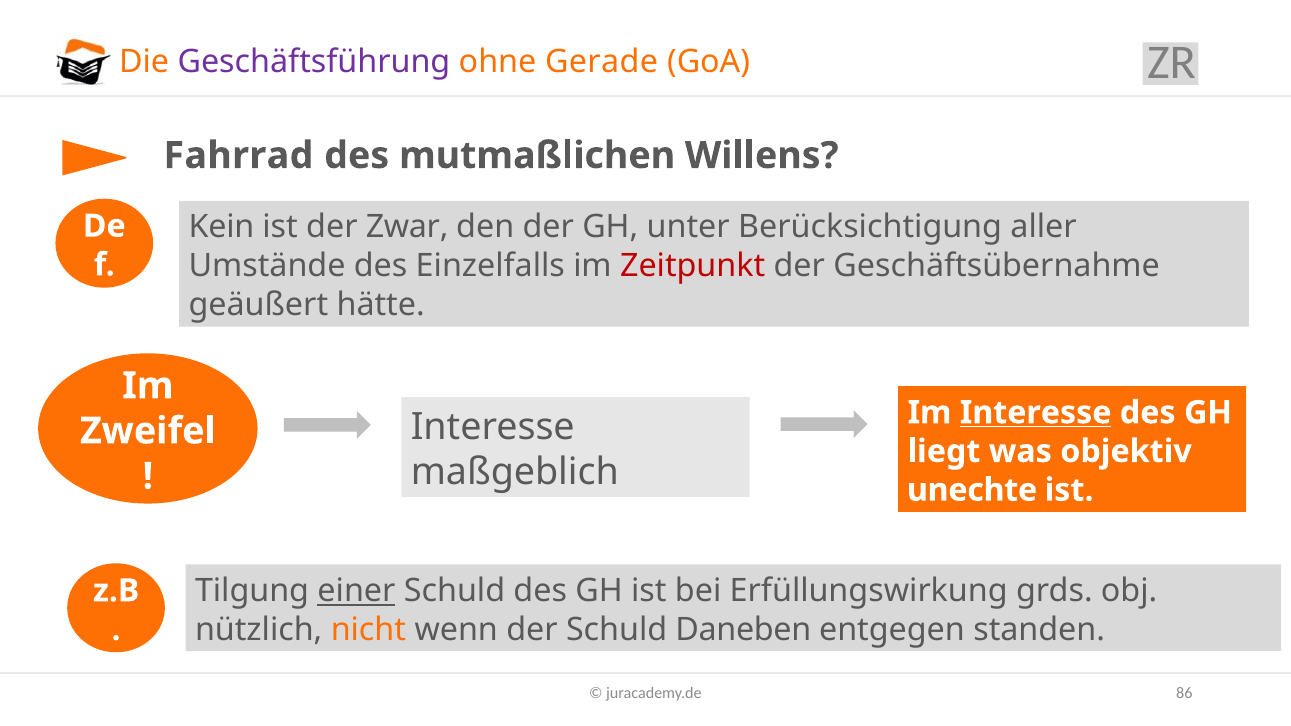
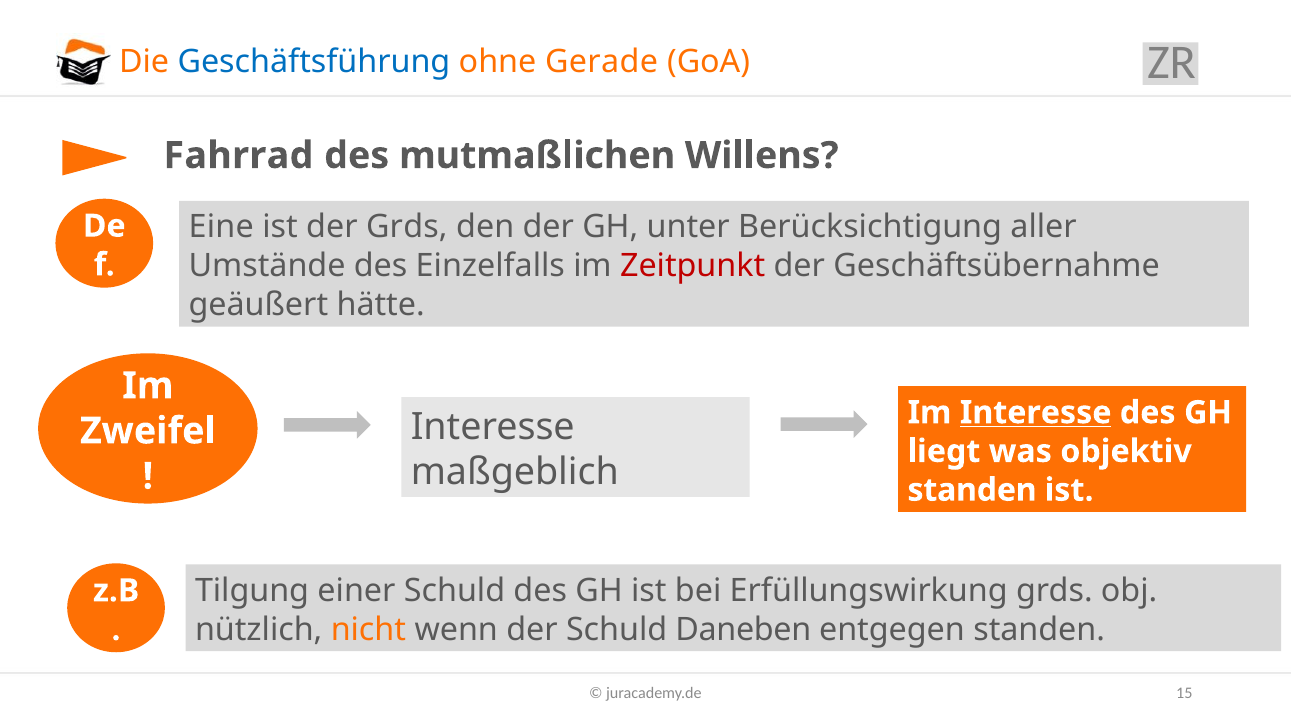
Geschäftsführung colour: purple -> blue
Kein: Kein -> Eine
der Zwar: Zwar -> Grds
unechte at (972, 490): unechte -> standen
einer underline: present -> none
86: 86 -> 15
